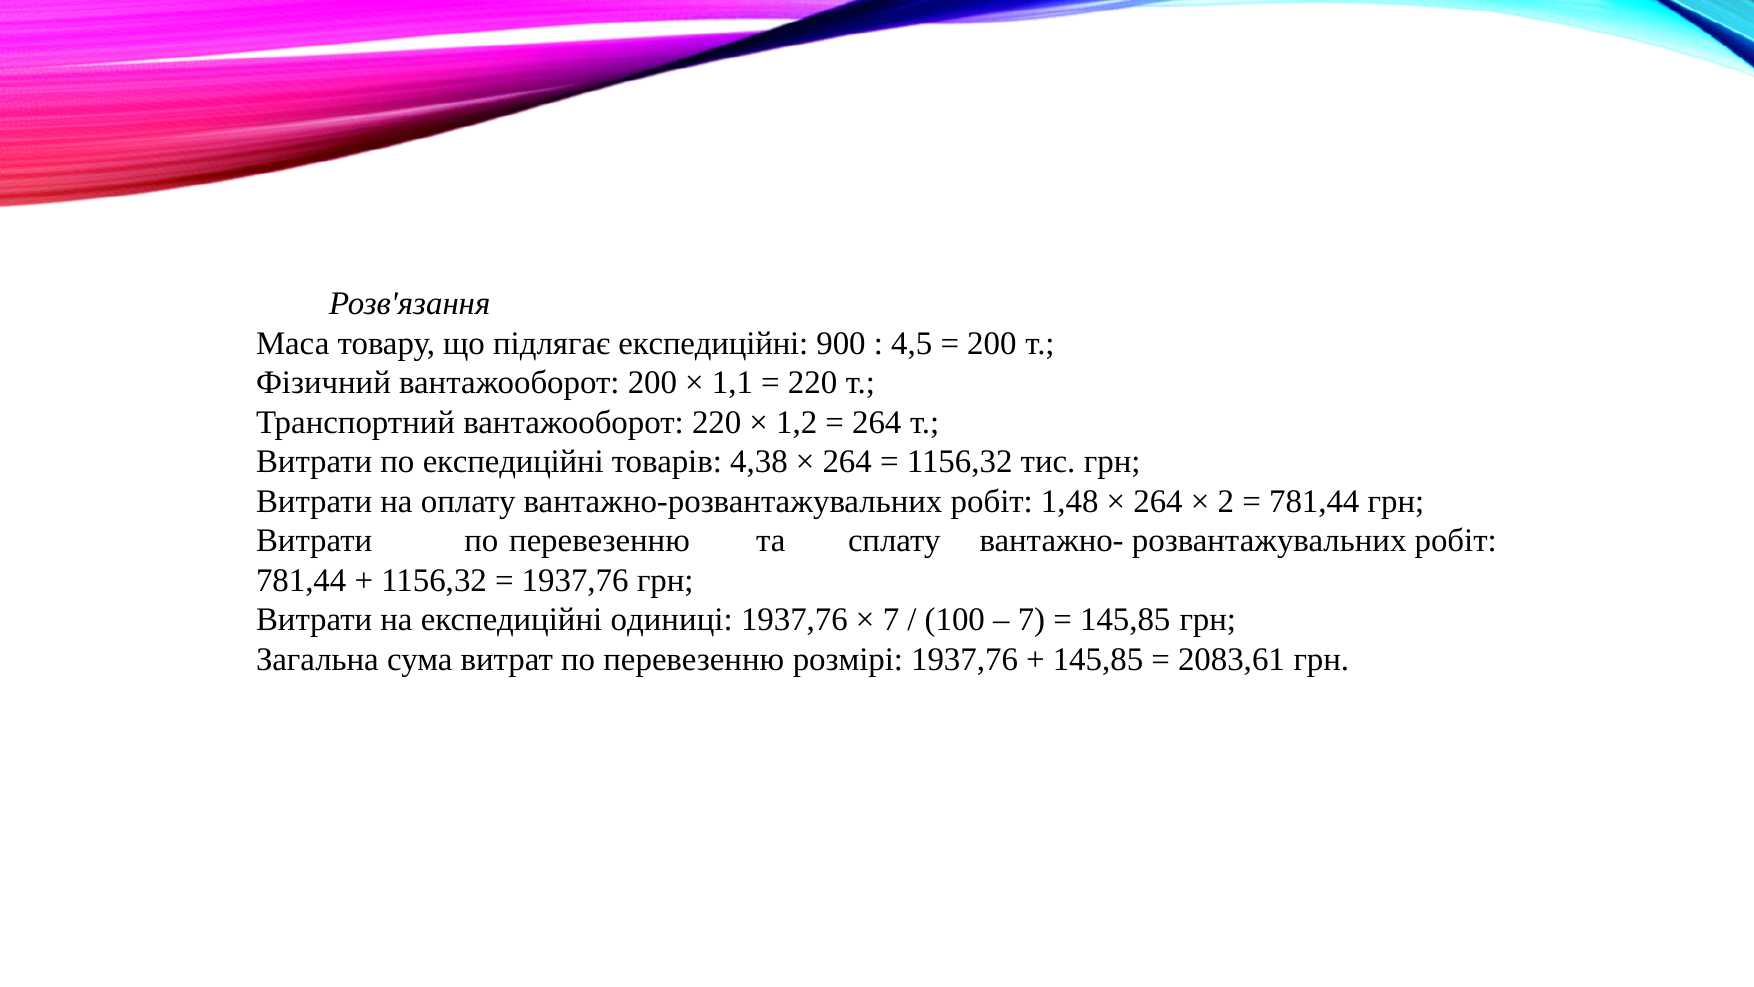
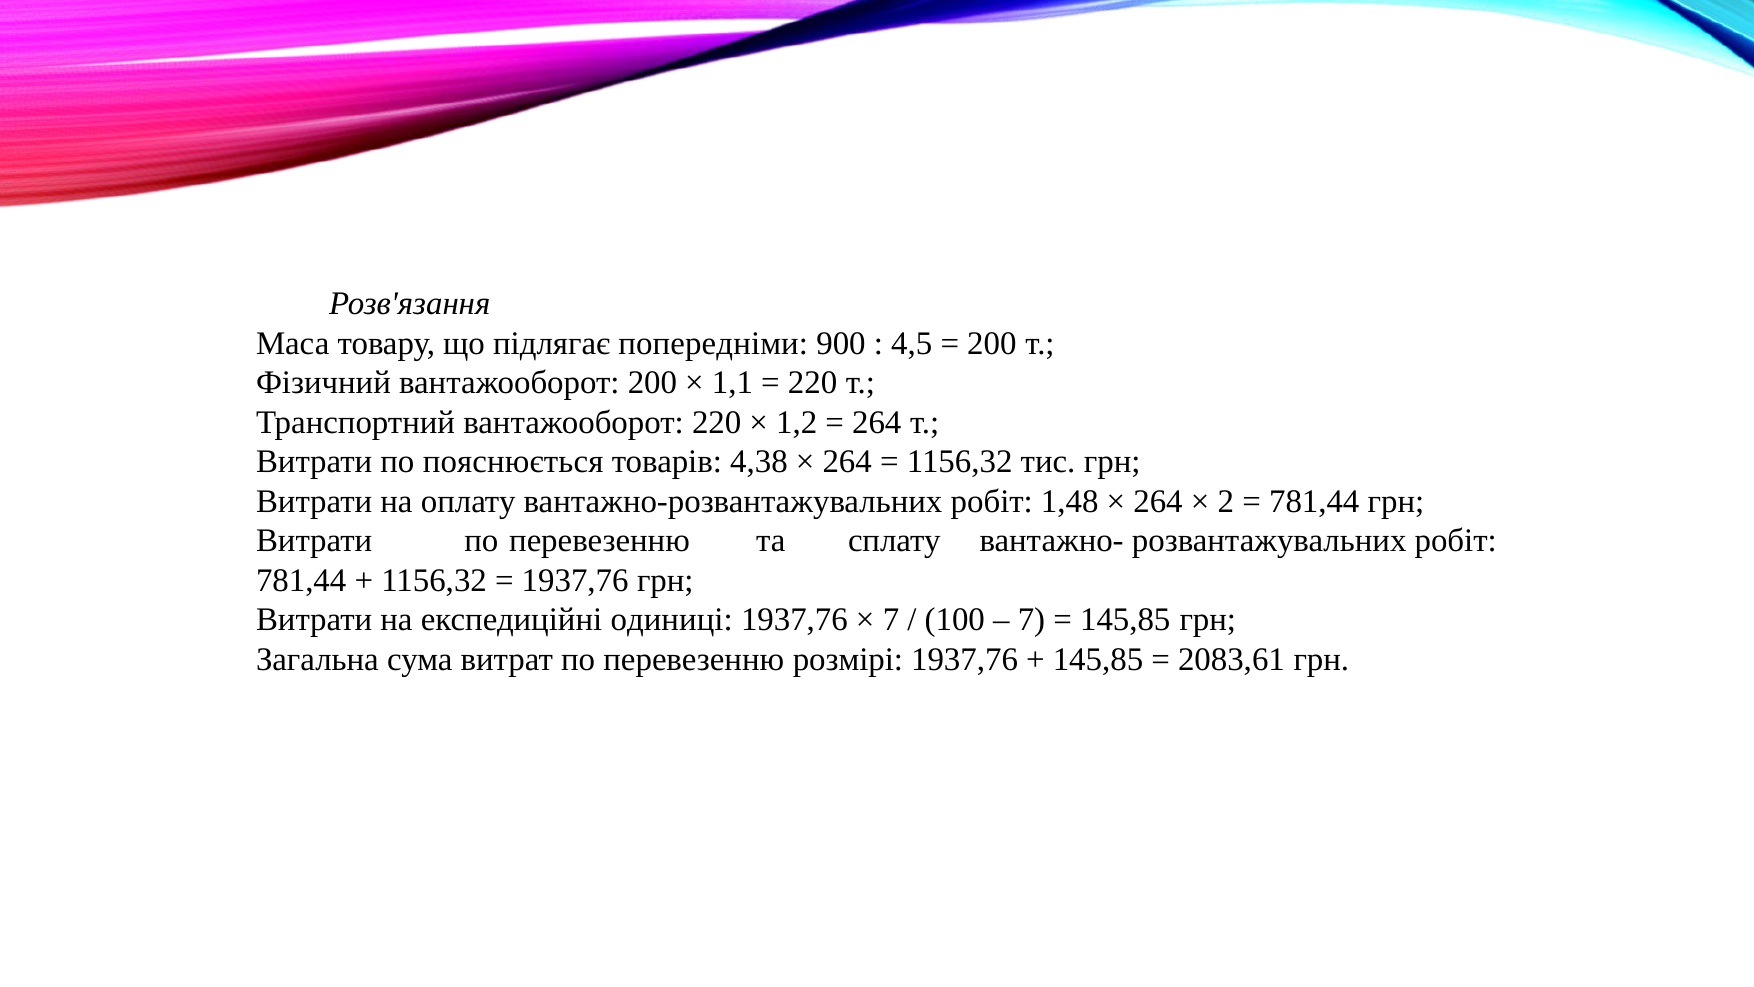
підлягає експедиційні: експедиційні -> попередніми
по експедиційні: експедиційні -> пояснюється
